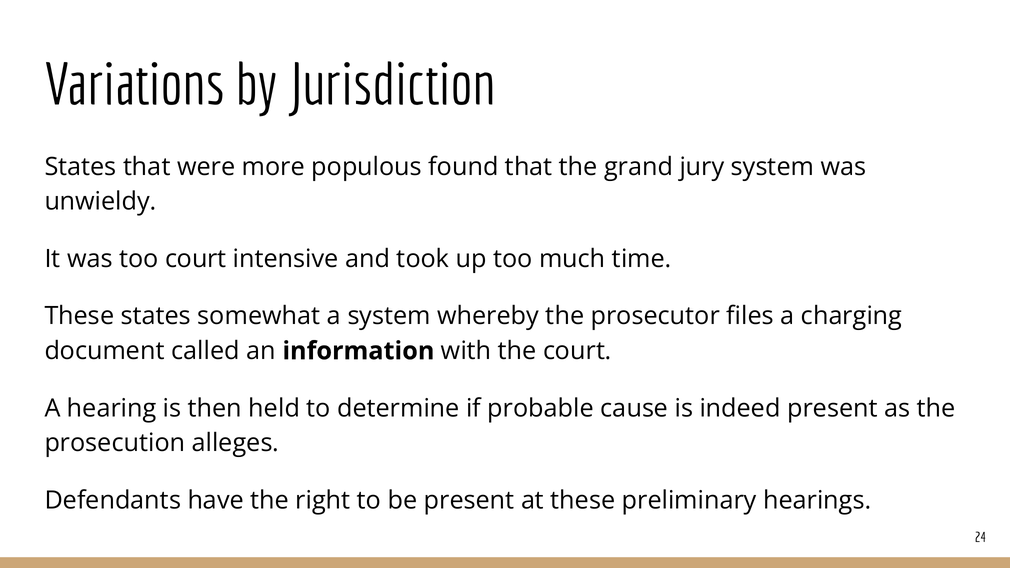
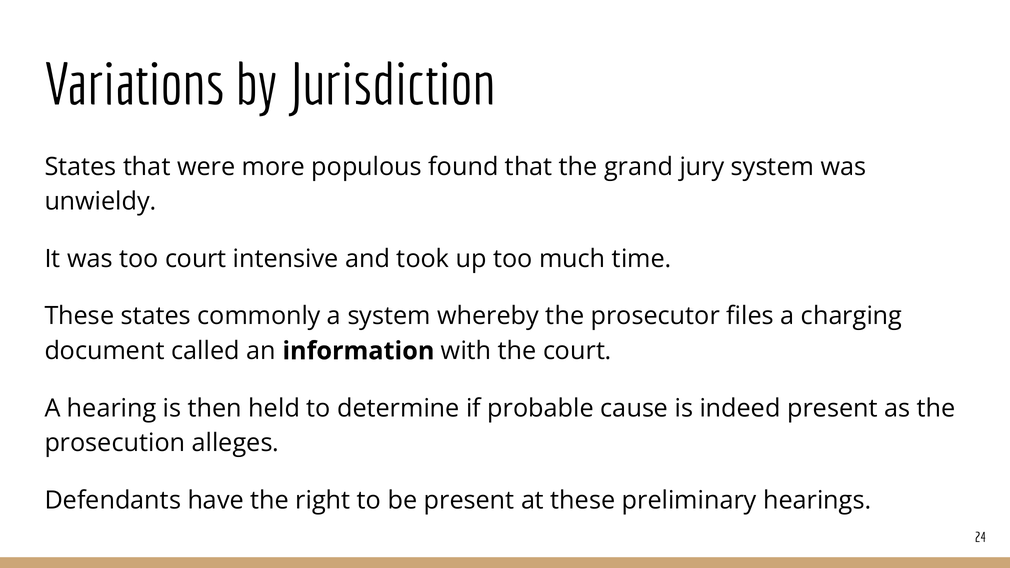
somewhat: somewhat -> commonly
